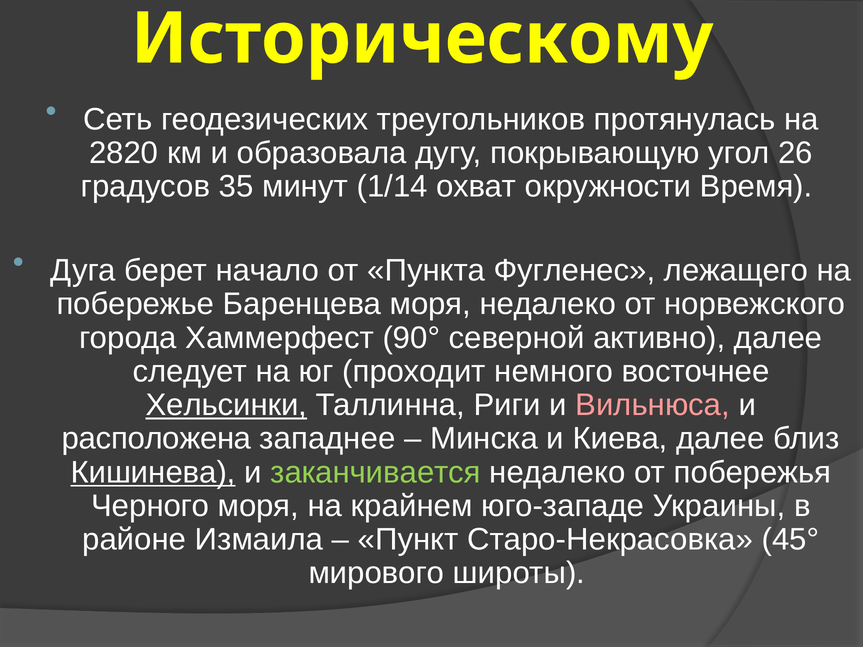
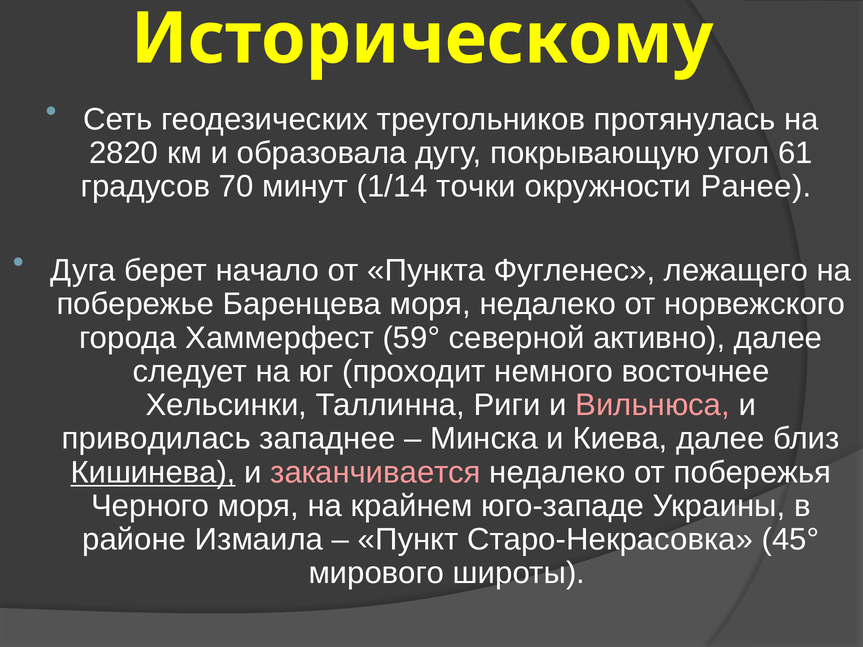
26: 26 -> 61
35: 35 -> 70
охват: охват -> точки
Время: Время -> Ранее
90°: 90° -> 59°
Хельсинки underline: present -> none
расположена: расположена -> приводилась
заканчивается colour: light green -> pink
